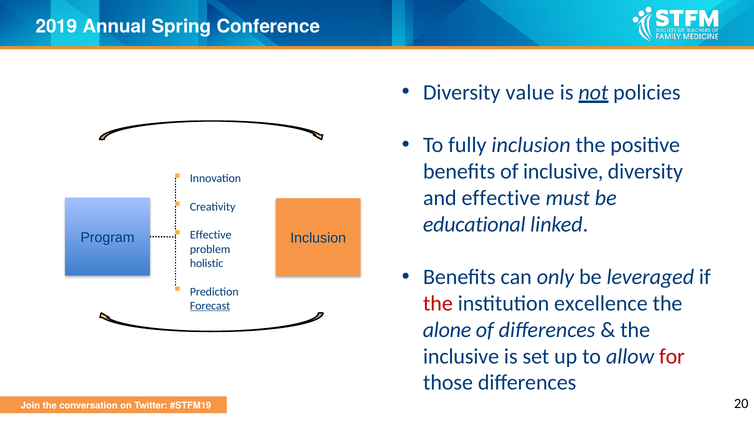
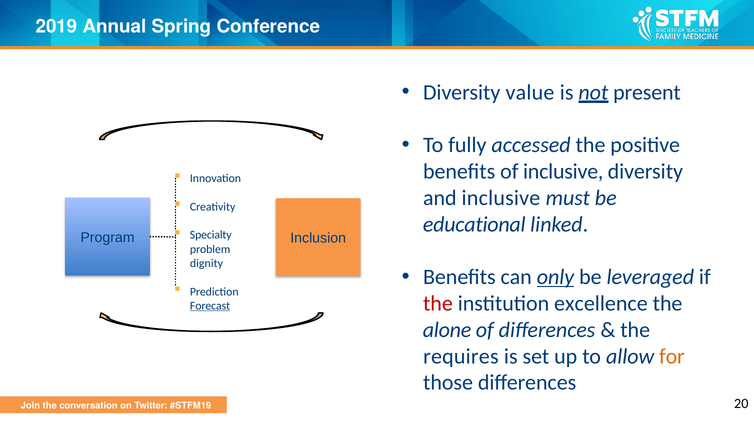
policies: policies -> present
fully inclusion: inclusion -> accessed
and effective: effective -> inclusive
Effective at (211, 235): Effective -> Specialty
holistic: holistic -> dignity
only underline: none -> present
inclusive at (461, 356): inclusive -> requires
for colour: red -> orange
